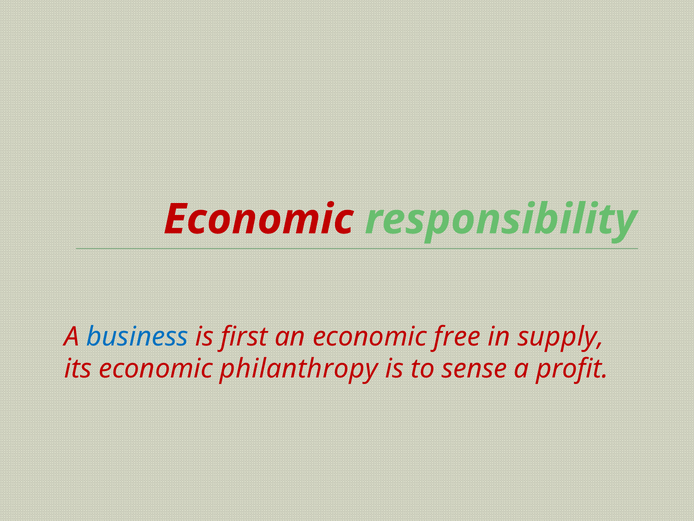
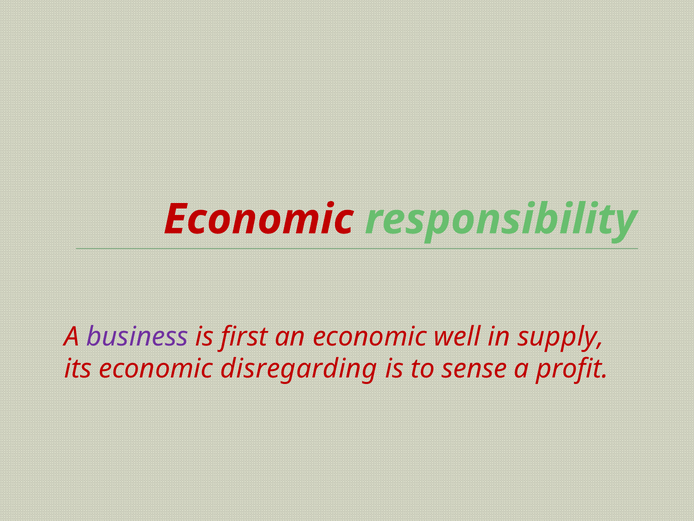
business colour: blue -> purple
free: free -> well
philanthropy: philanthropy -> disregarding
